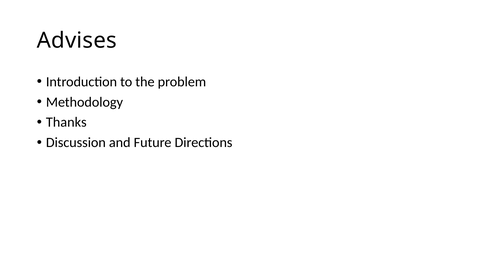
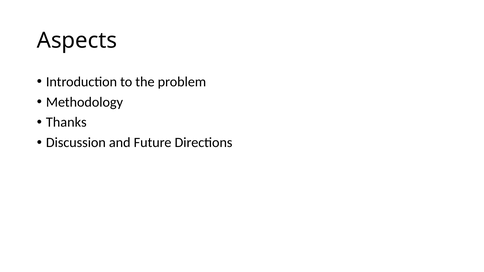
Advises: Advises -> Aspects
